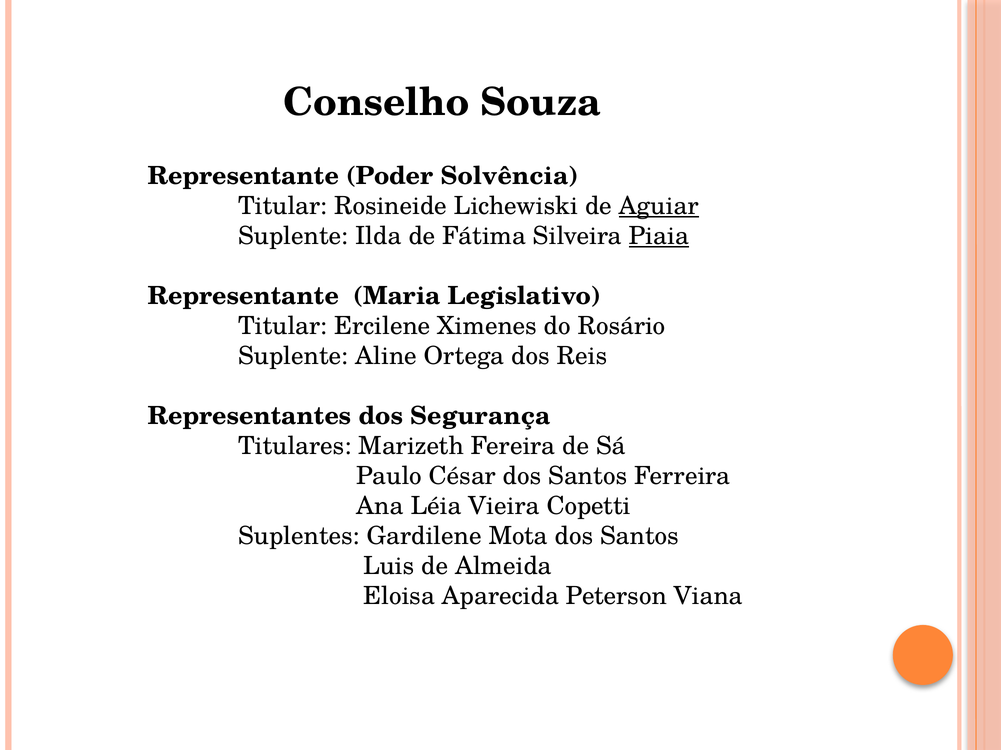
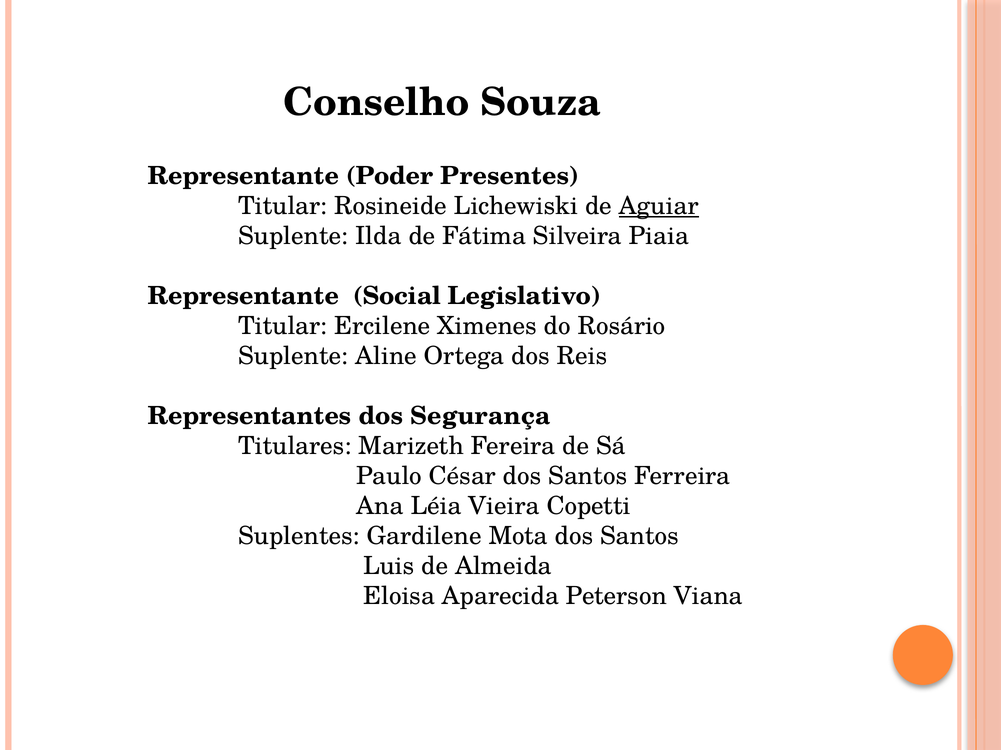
Solvência: Solvência -> Presentes
Piaia underline: present -> none
Maria: Maria -> Social
